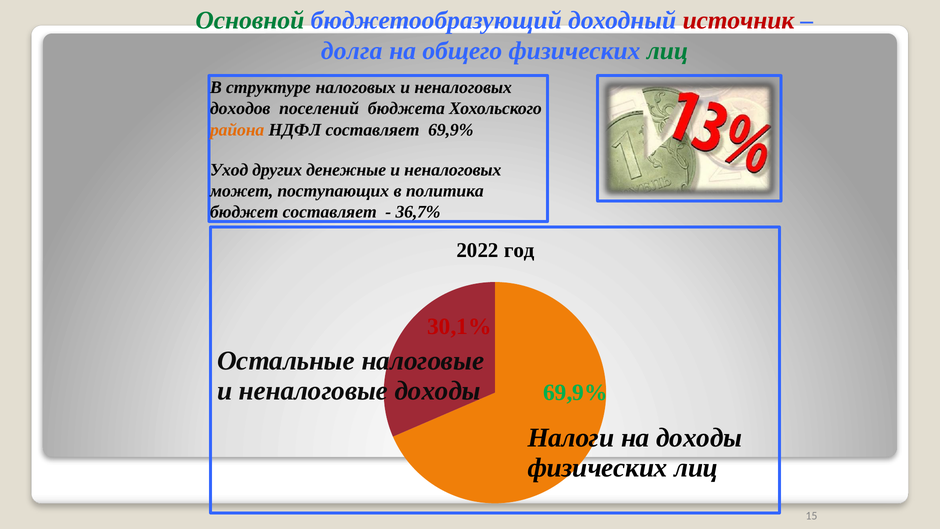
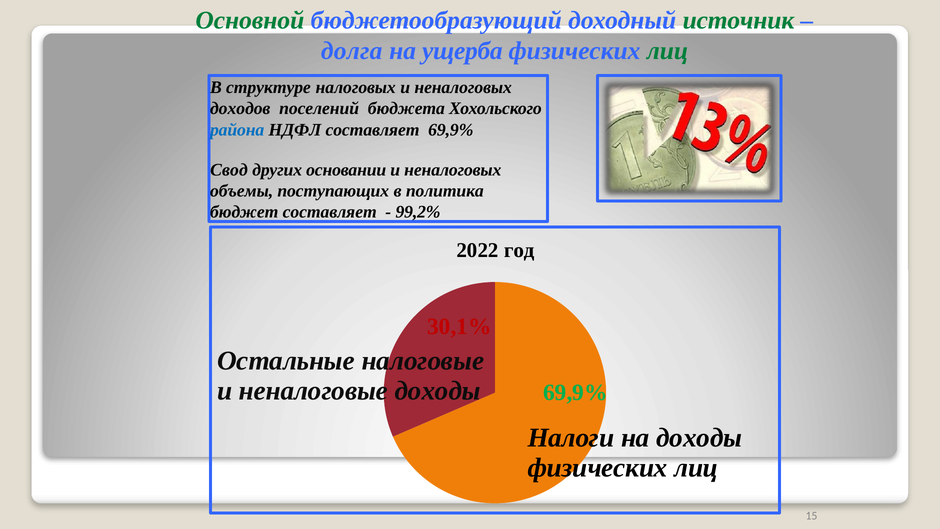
источник colour: red -> green
общего: общего -> ущерба
района colour: orange -> blue
Уход: Уход -> Свод
денежные: денежные -> основании
может: может -> объемы
36,7%: 36,7% -> 99,2%
